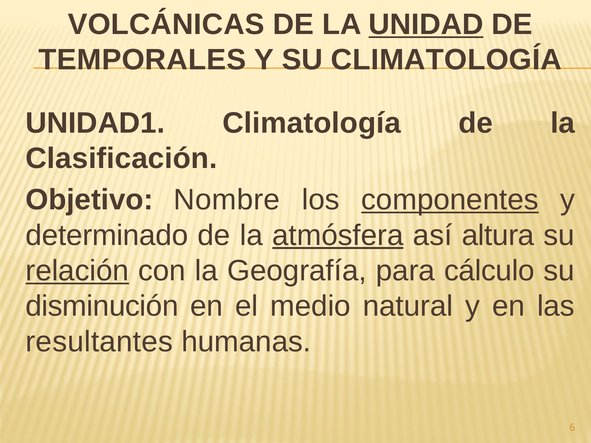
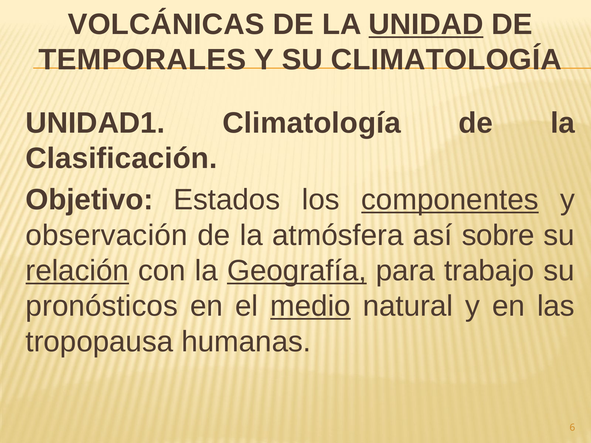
Nombre: Nombre -> Estados
determinado: determinado -> observación
atmósfera underline: present -> none
altura: altura -> sobre
Geografía underline: none -> present
cálculo: cálculo -> trabajo
disminución: disminución -> pronósticos
medio underline: none -> present
resultantes: resultantes -> tropopausa
